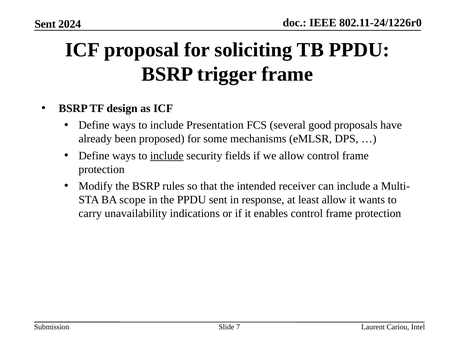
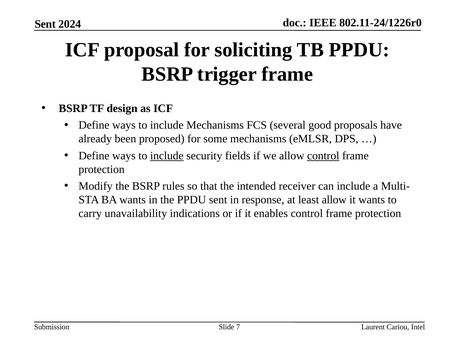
include Presentation: Presentation -> Mechanisms
control at (323, 156) underline: none -> present
BA scope: scope -> wants
